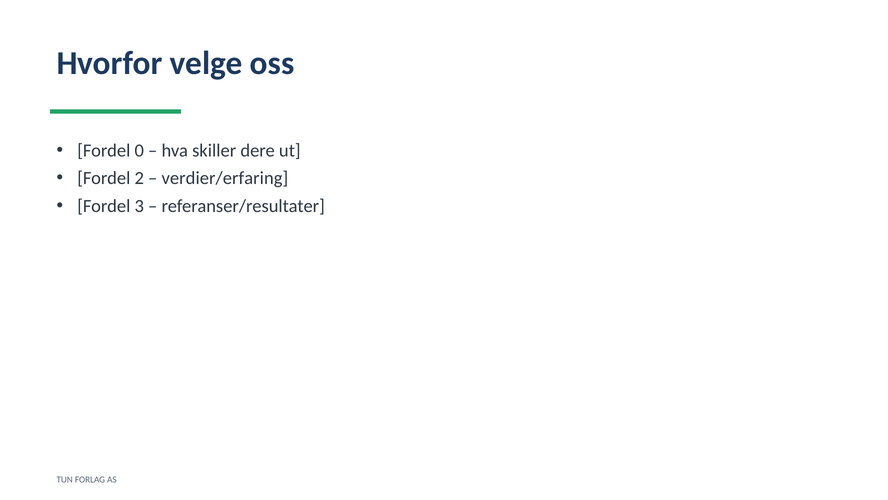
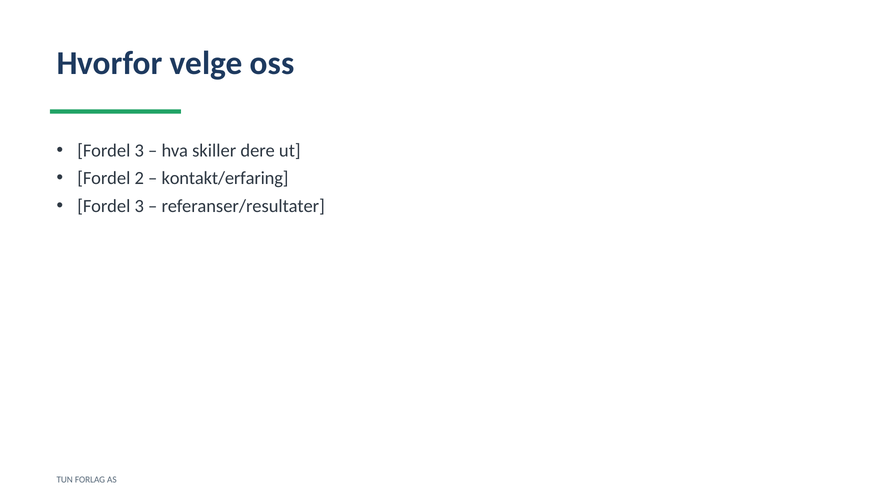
0 at (139, 150): 0 -> 3
verdier/erfaring: verdier/erfaring -> kontakt/erfaring
